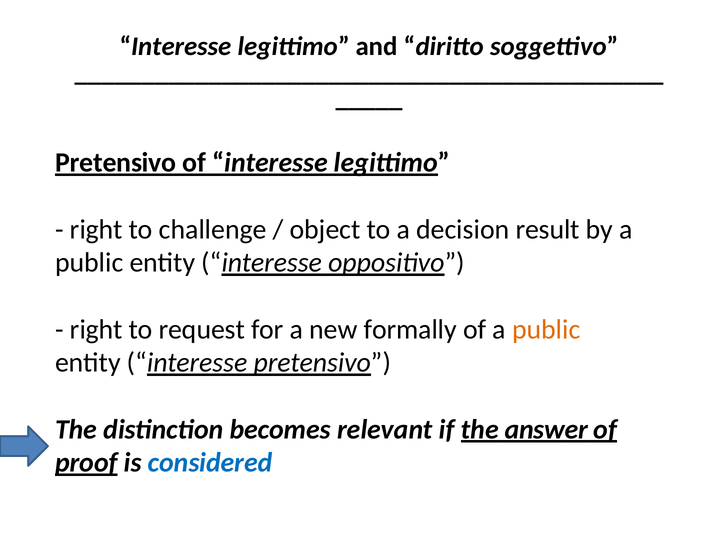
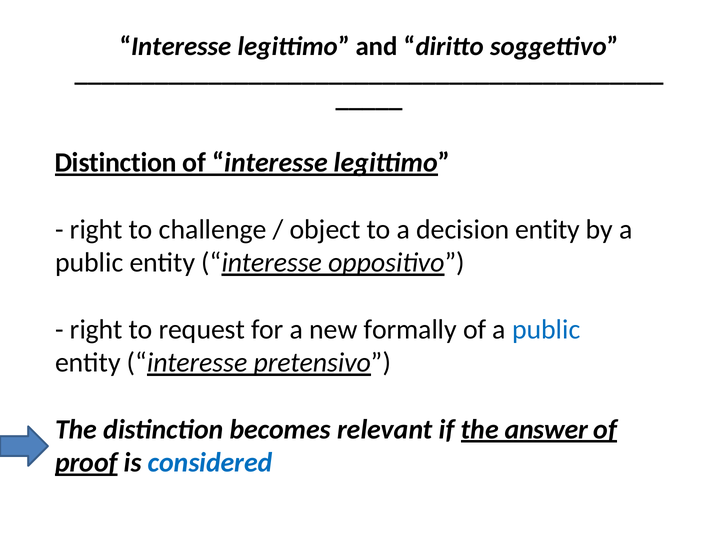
Pretensivo at (116, 163): Pretensivo -> Distinction
decision result: result -> entity
public at (546, 329) colour: orange -> blue
